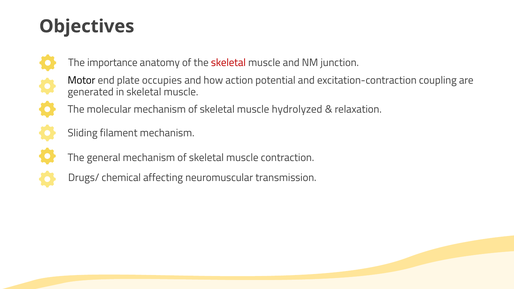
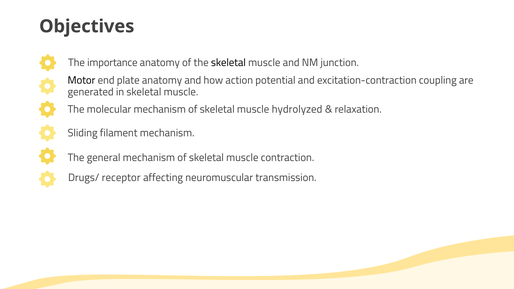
skeletal at (228, 63) colour: red -> black
plate occupies: occupies -> anatomy
chemical: chemical -> receptor
